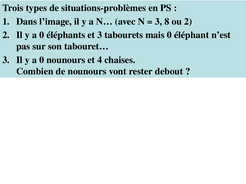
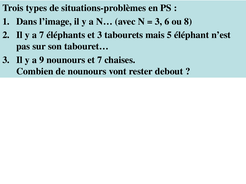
8: 8 -> 6
ou 2: 2 -> 8
0 at (42, 35): 0 -> 7
mais 0: 0 -> 5
0 at (42, 60): 0 -> 9
et 4: 4 -> 7
